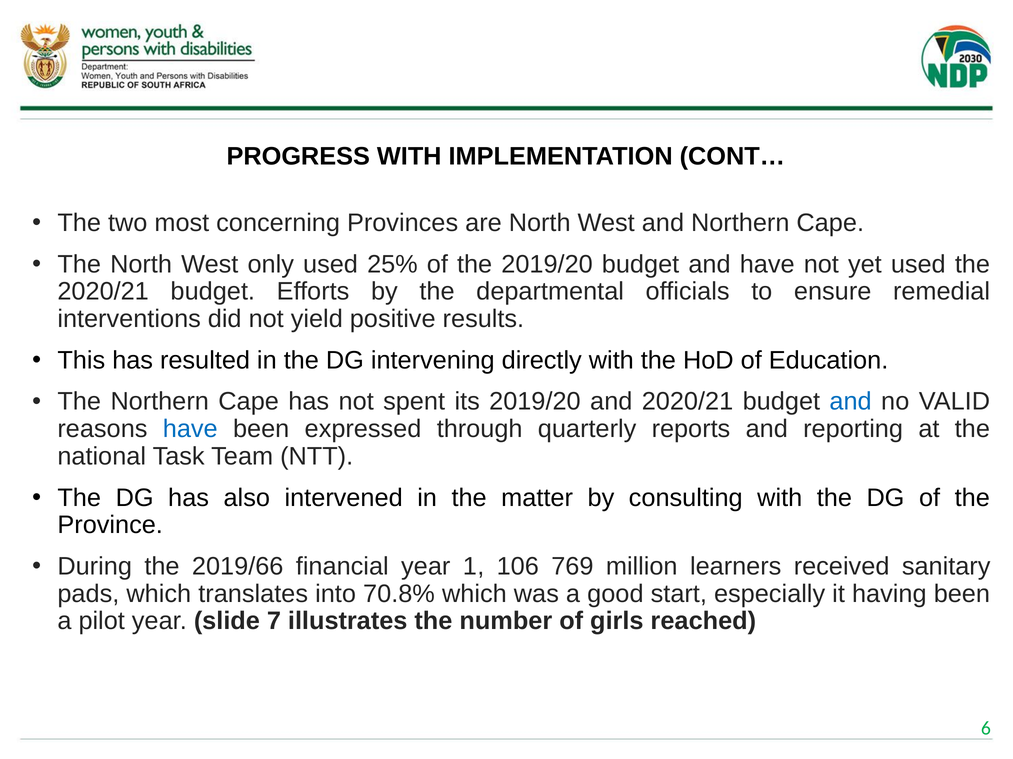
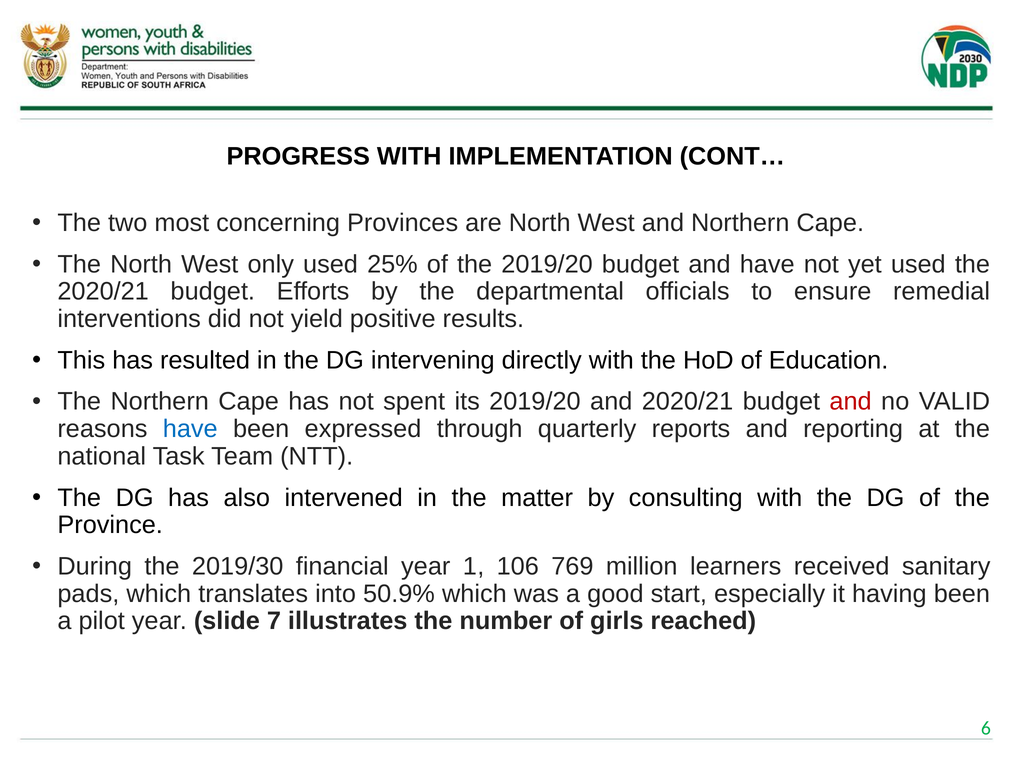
and at (851, 402) colour: blue -> red
2019/66: 2019/66 -> 2019/30
70.8%: 70.8% -> 50.9%
